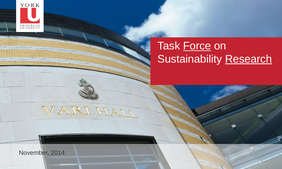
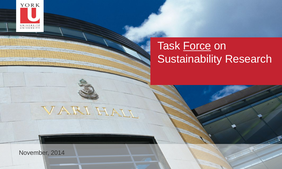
Research underline: present -> none
